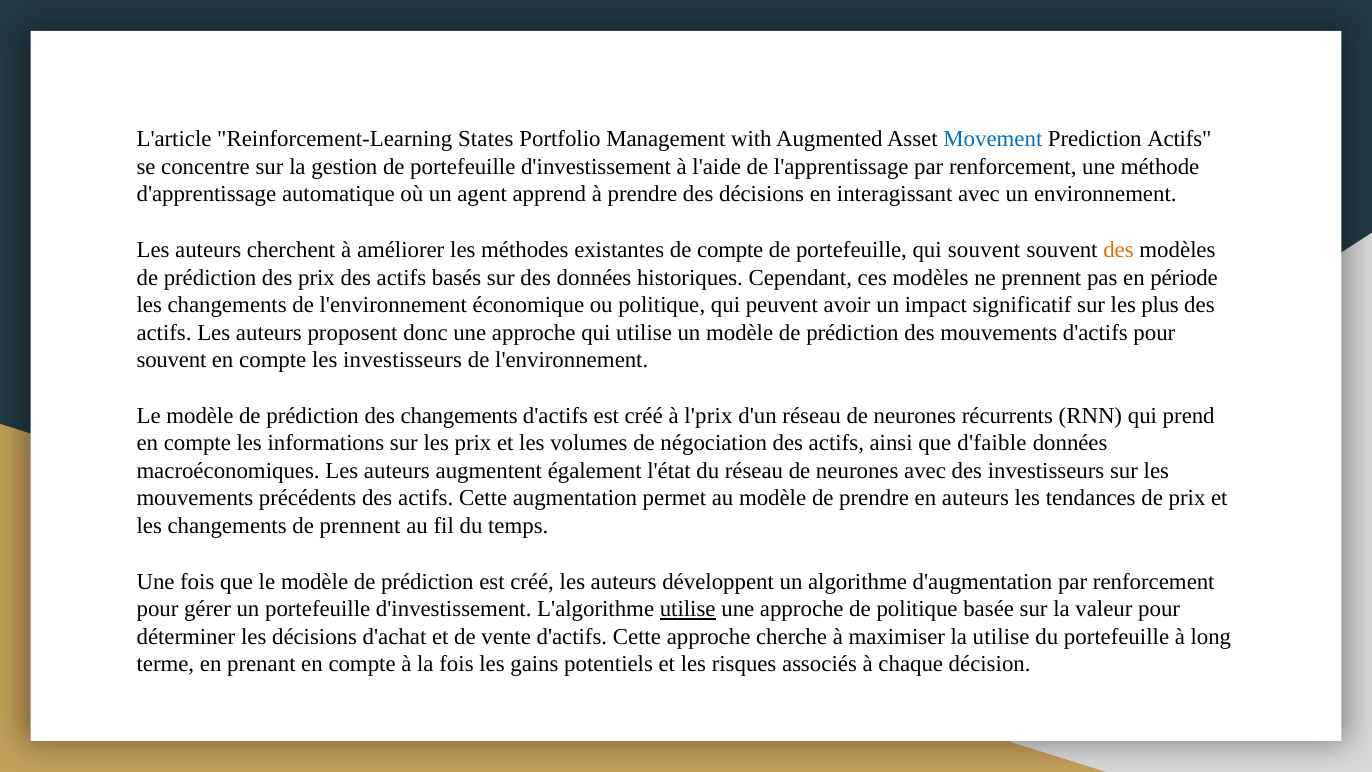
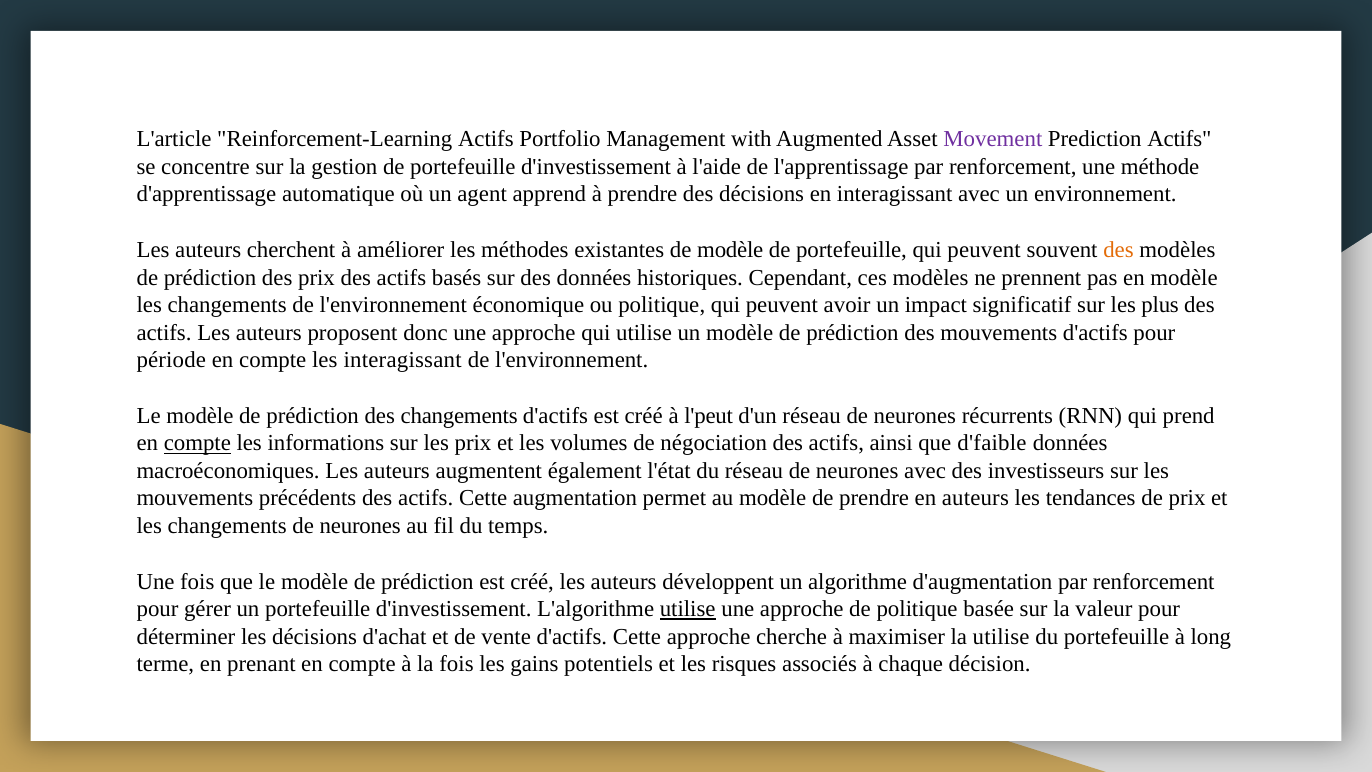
Reinforcement-Learning States: States -> Actifs
Movement colour: blue -> purple
de compte: compte -> modèle
portefeuille qui souvent: souvent -> peuvent
en période: période -> modèle
souvent at (171, 360): souvent -> période
les investisseurs: investisseurs -> interagissant
l'prix: l'prix -> l'peut
compte at (197, 443) underline: none -> present
changements de prennent: prennent -> neurones
